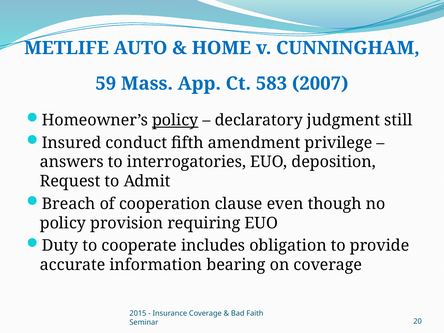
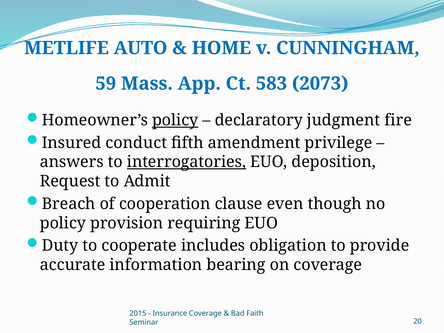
2007: 2007 -> 2073
still: still -> fire
interrogatories underline: none -> present
